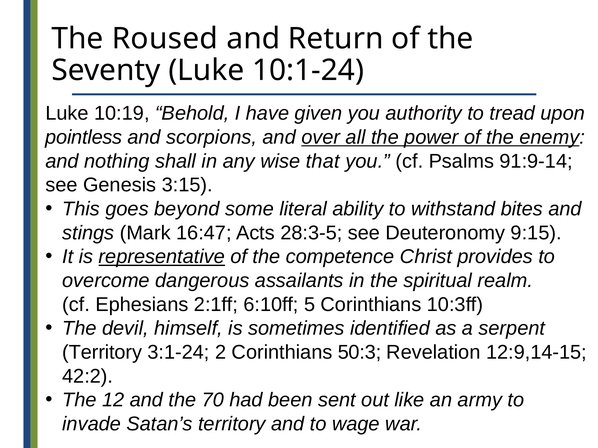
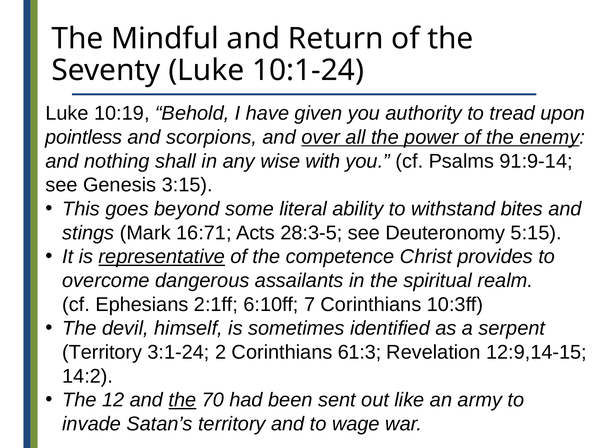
Roused: Roused -> Mindful
that: that -> with
16:47: 16:47 -> 16:71
9:15: 9:15 -> 5:15
5: 5 -> 7
50:3: 50:3 -> 61:3
42:2: 42:2 -> 14:2
the at (182, 400) underline: none -> present
